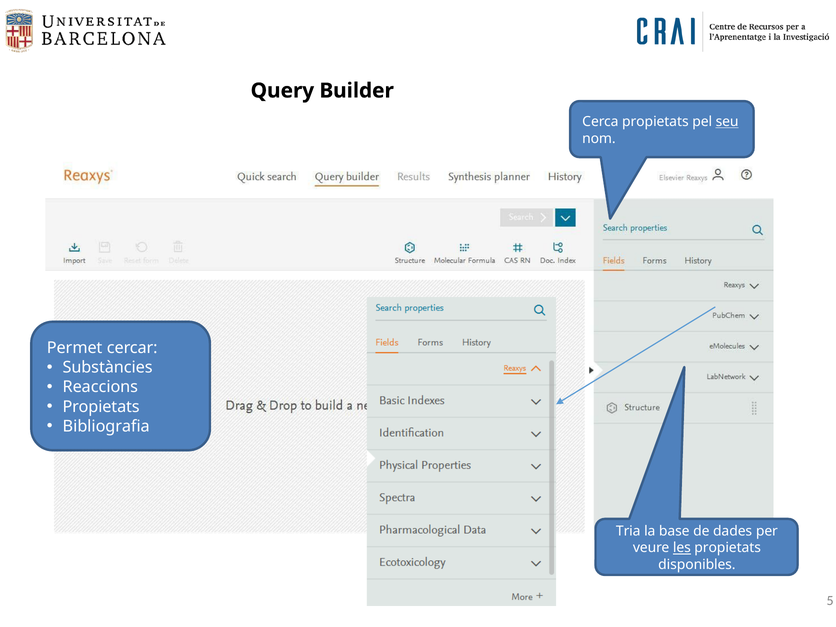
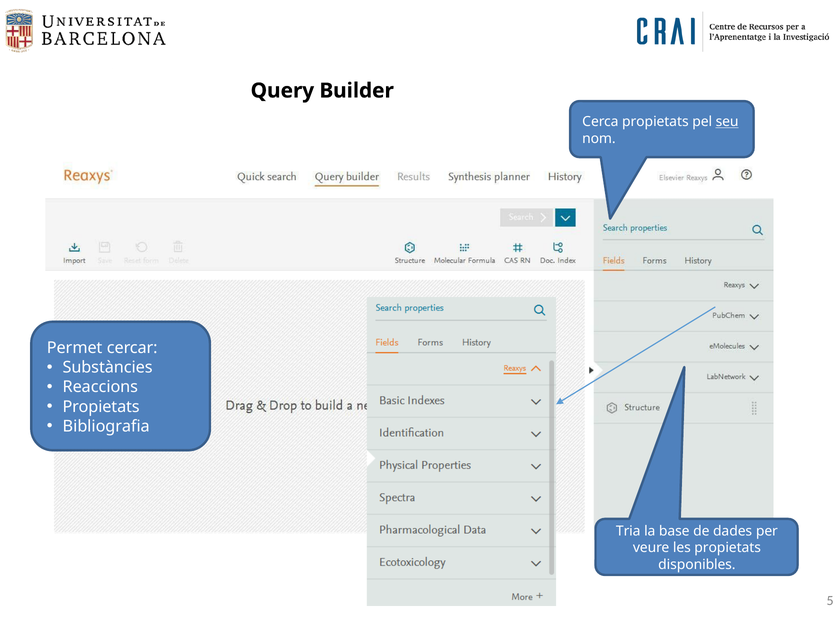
les underline: present -> none
